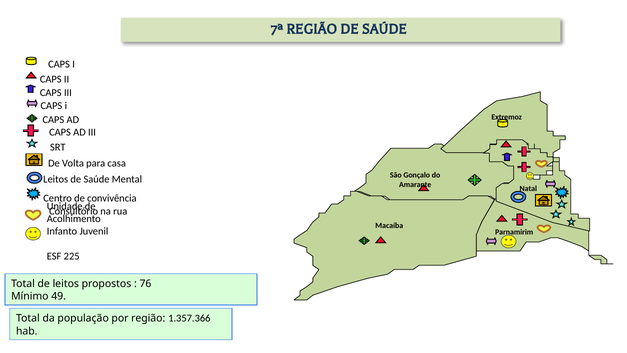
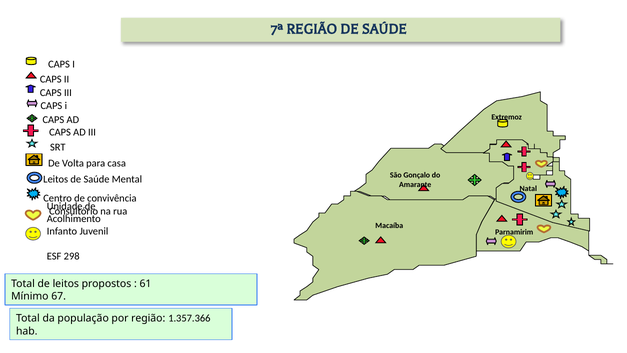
225: 225 -> 298
76: 76 -> 61
49: 49 -> 67
